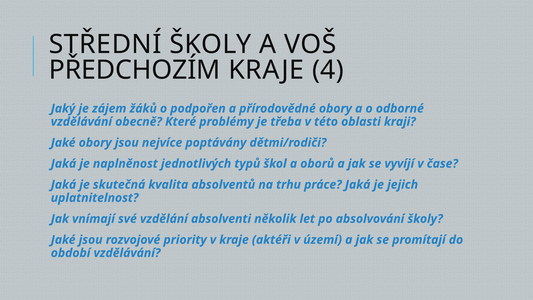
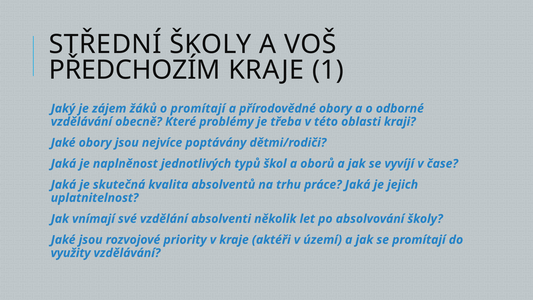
4: 4 -> 1
o podpořen: podpořen -> promítají
období: období -> využity
